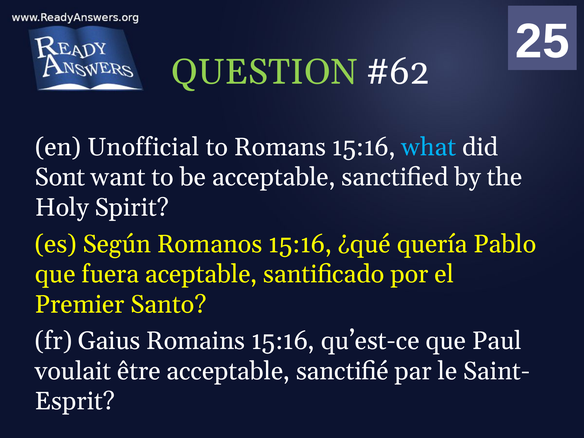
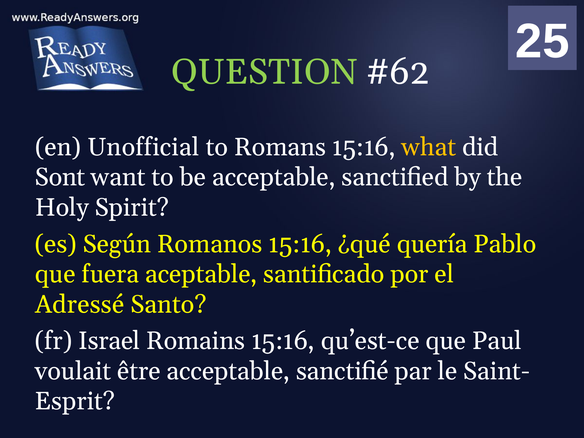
what colour: light blue -> yellow
Premier: Premier -> Adressé
Gaius: Gaius -> Israel
